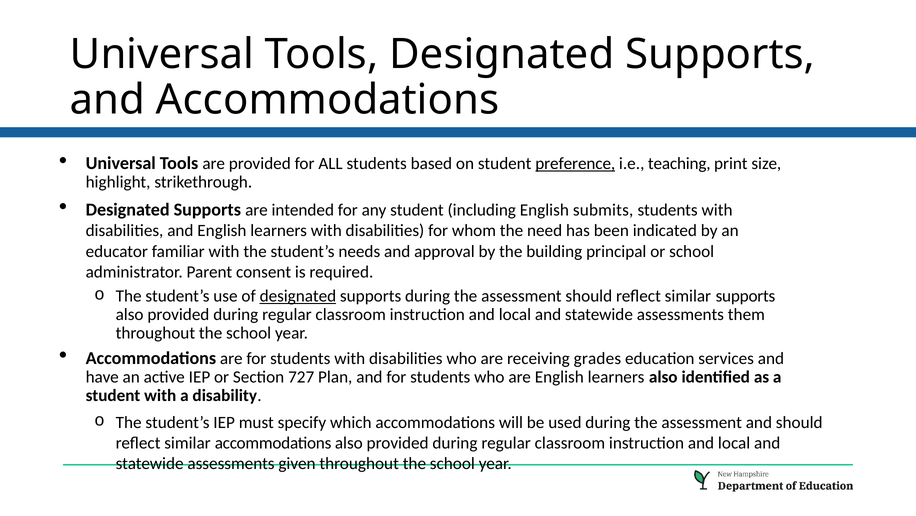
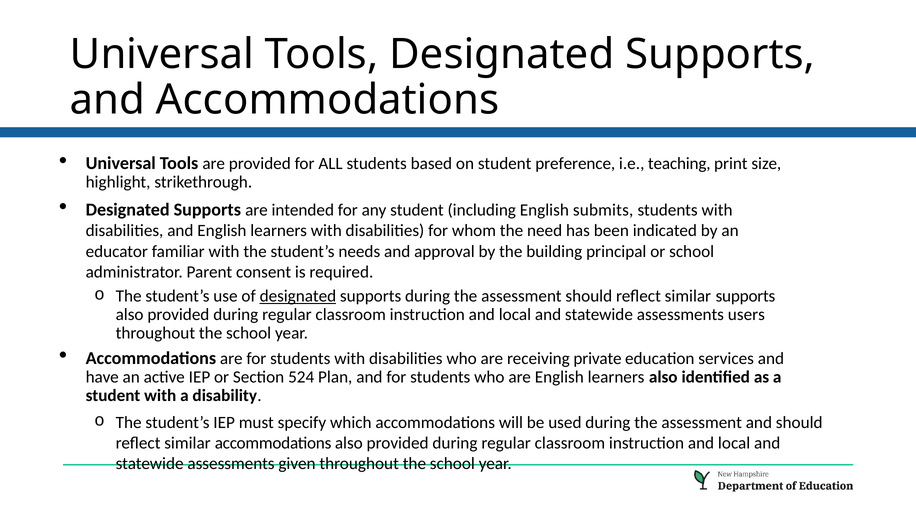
preference underline: present -> none
them: them -> users
grades: grades -> private
727: 727 -> 524
